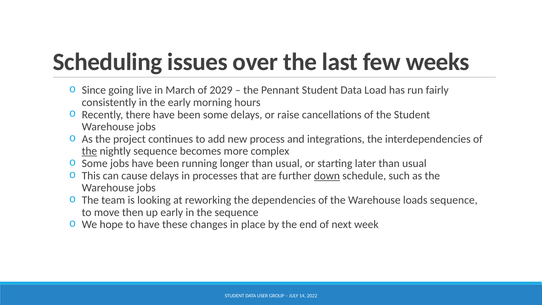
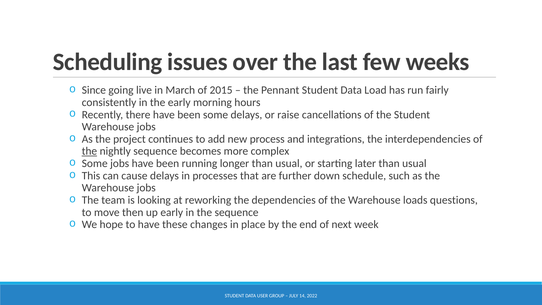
2029: 2029 -> 2015
down underline: present -> none
loads sequence: sequence -> questions
